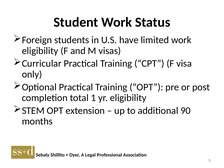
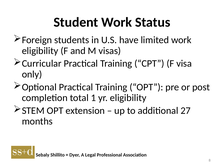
90: 90 -> 27
